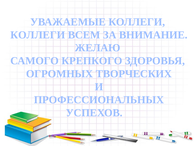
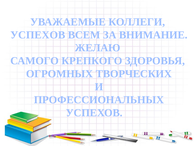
КОЛЛЕГИ at (38, 35): КОЛЛЕГИ -> УСПЕХОВ
